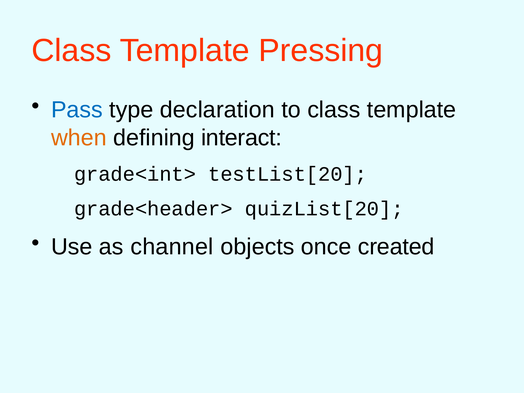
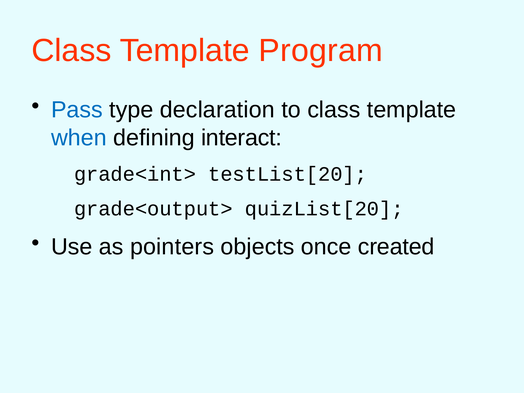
Pressing: Pressing -> Program
when colour: orange -> blue
grade<header>: grade<header> -> grade<output>
channel: channel -> pointers
